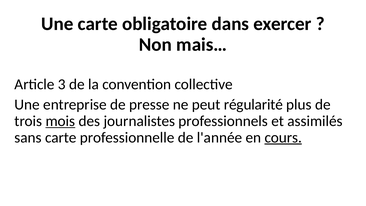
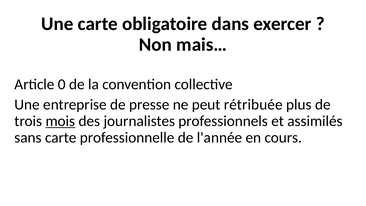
3: 3 -> 0
régularité: régularité -> rétribuée
cours underline: present -> none
